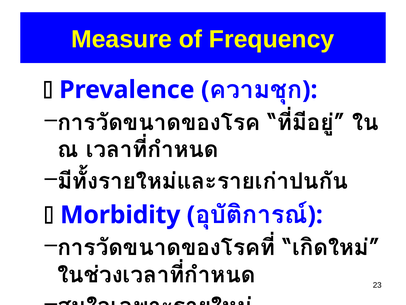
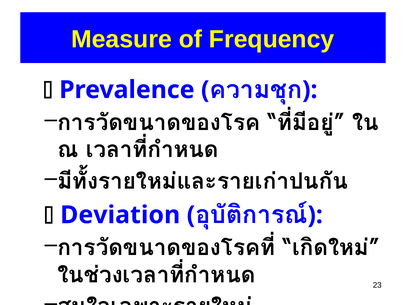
Morbidity: Morbidity -> Deviation
